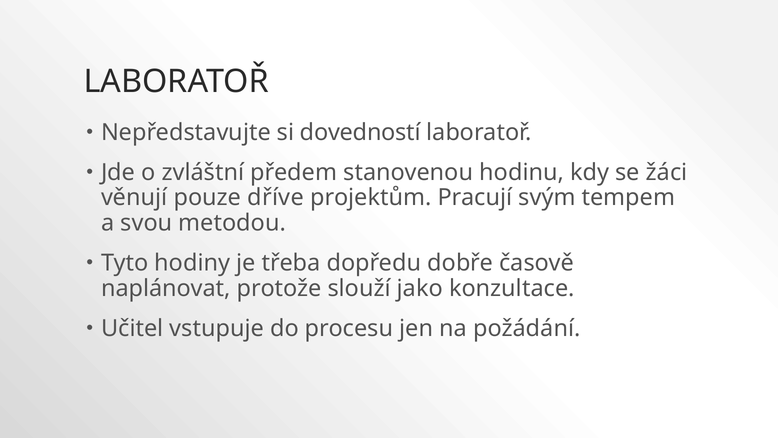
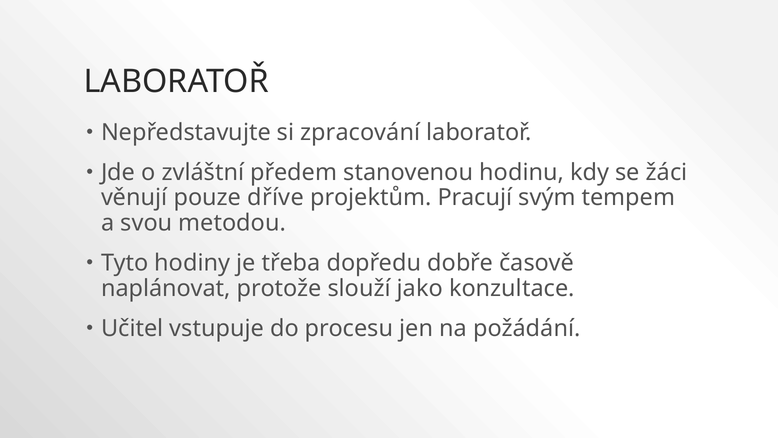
dovedností: dovedností -> zpracování
